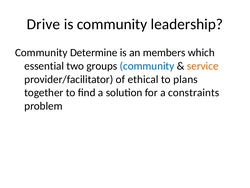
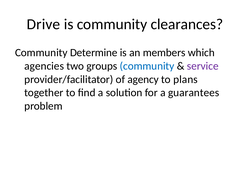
leadership: leadership -> clearances
essential: essential -> agencies
service colour: orange -> purple
ethical: ethical -> agency
constraints: constraints -> guarantees
